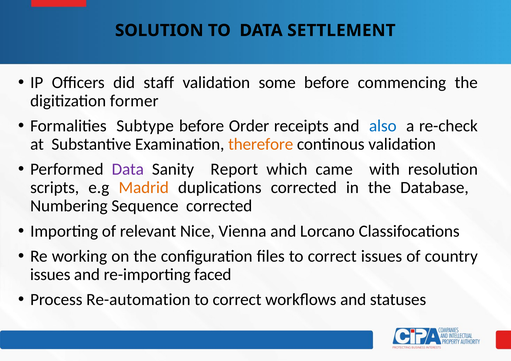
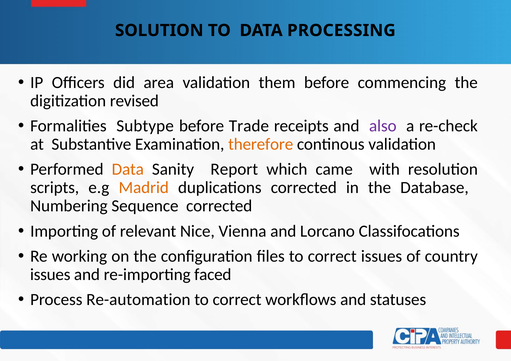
SETTLEMENT: SETTLEMENT -> PROCESSING
staff: staff -> area
some: some -> them
former: former -> revised
Order: Order -> Trade
also colour: blue -> purple
Data at (128, 170) colour: purple -> orange
